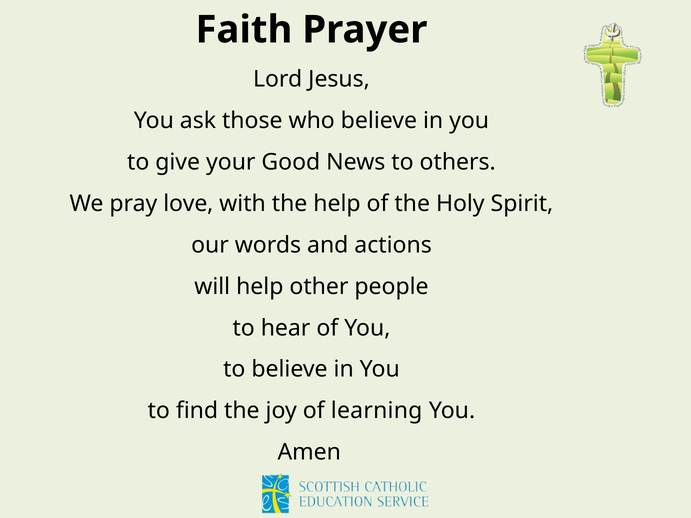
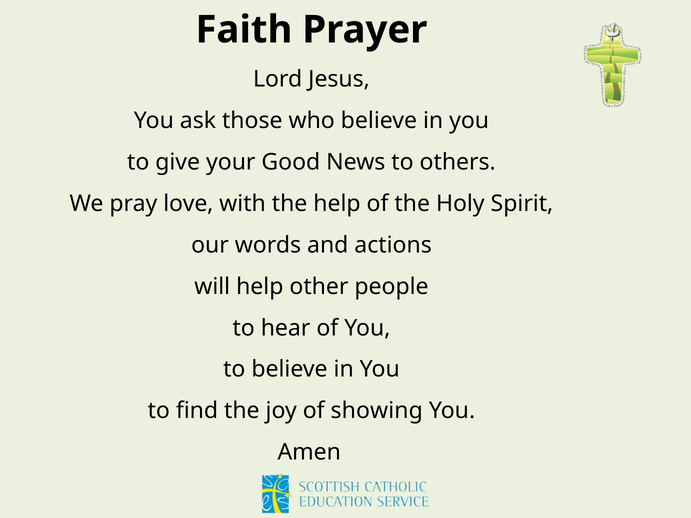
learning: learning -> showing
